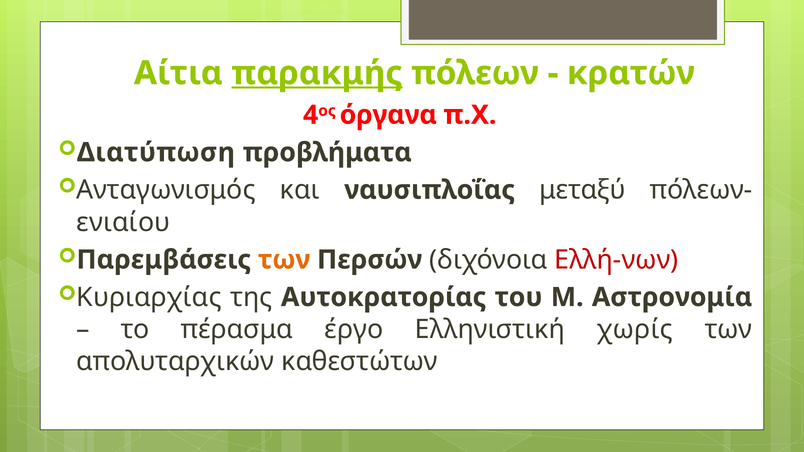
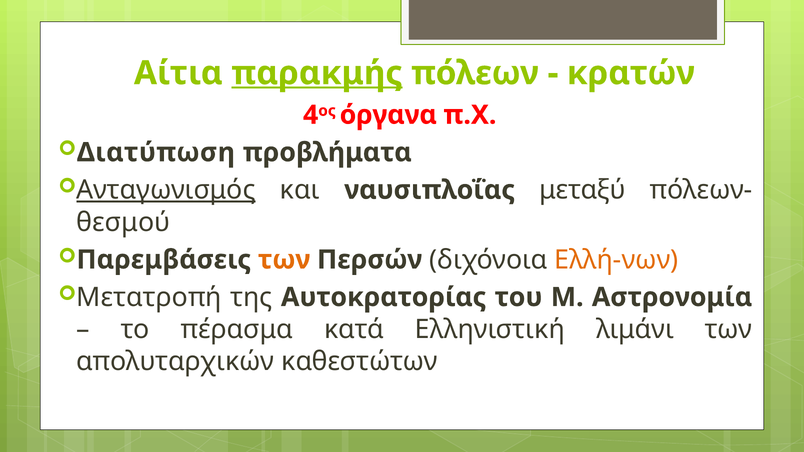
Ανταγωνισμός underline: none -> present
ενιαίου: ενιαίου -> θεσμού
Ελλή-νων colour: red -> orange
Κυριαρχίας: Κυριαρχίας -> Μετατροπή
έργο: έργο -> κατά
χωρίς: χωρίς -> λιμάνι
